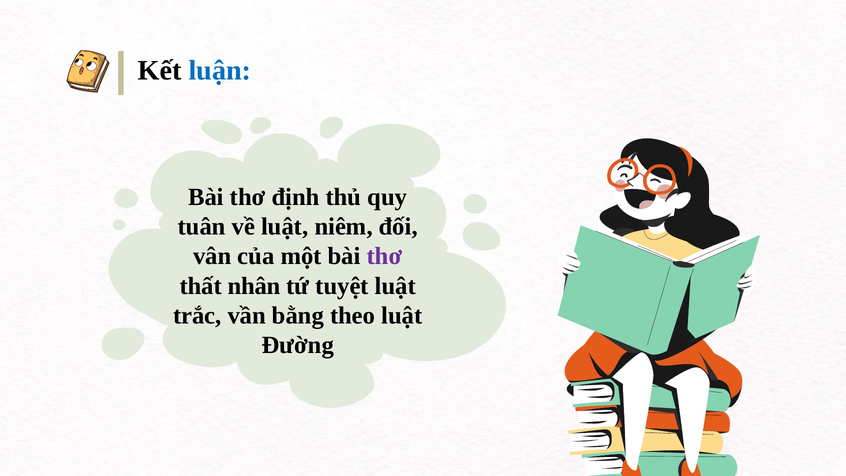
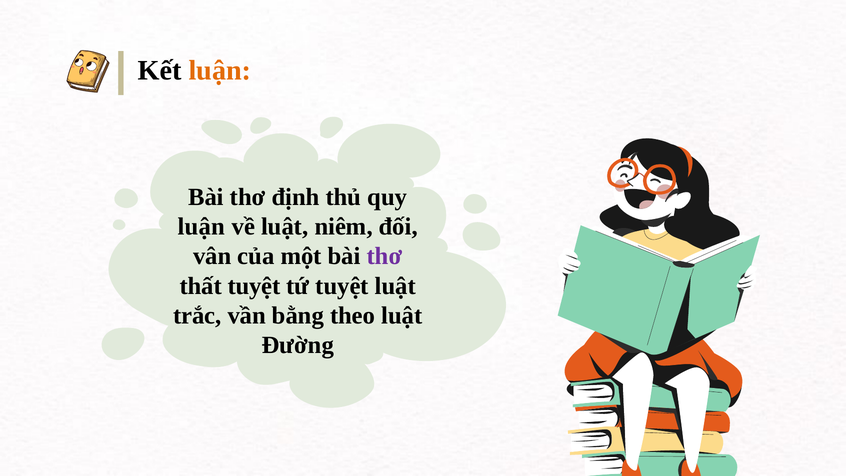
luận at (220, 70) colour: blue -> orange
tuân at (202, 227): tuân -> luận
thất nhân: nhân -> tuyệt
